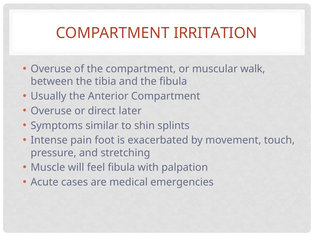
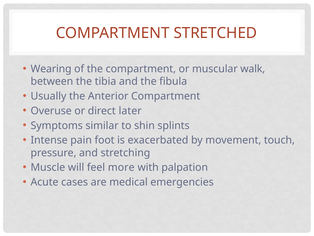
IRRITATION: IRRITATION -> STRETCHED
Overuse at (51, 69): Overuse -> Wearing
feel fibula: fibula -> more
